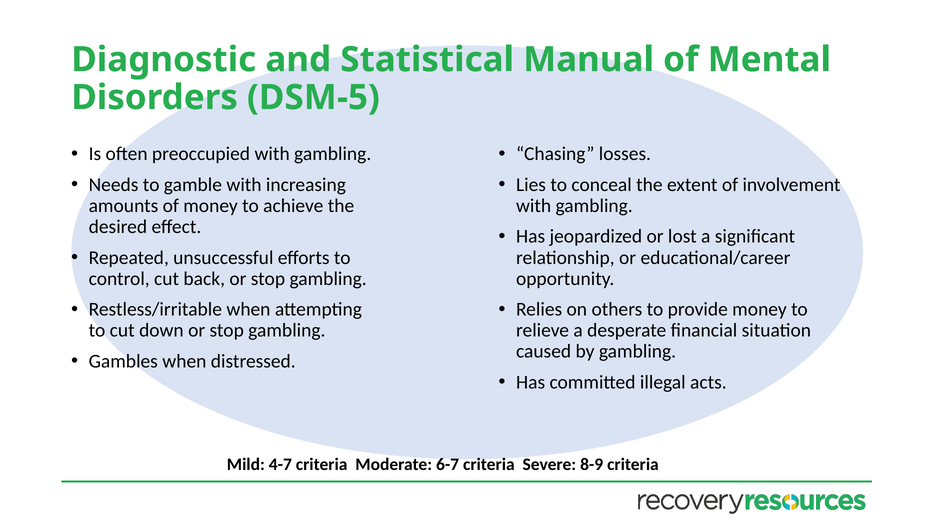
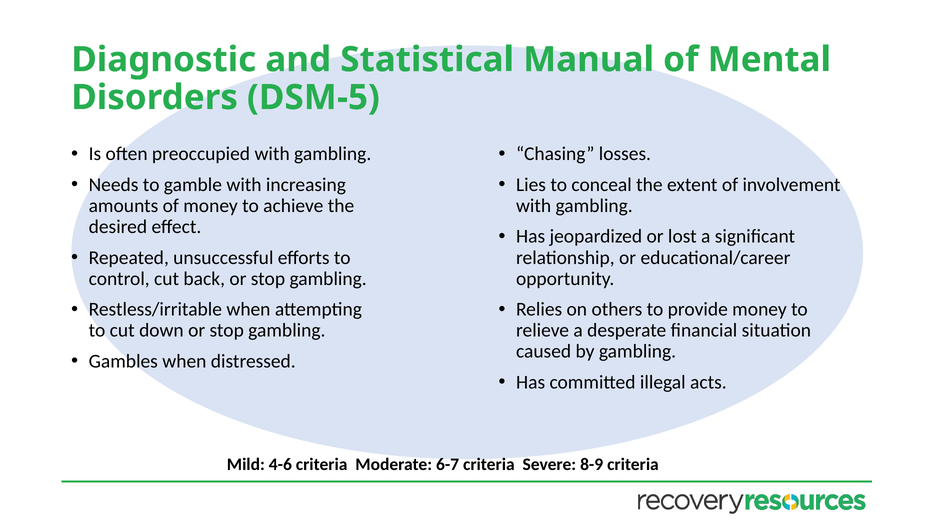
4-7: 4-7 -> 4-6
